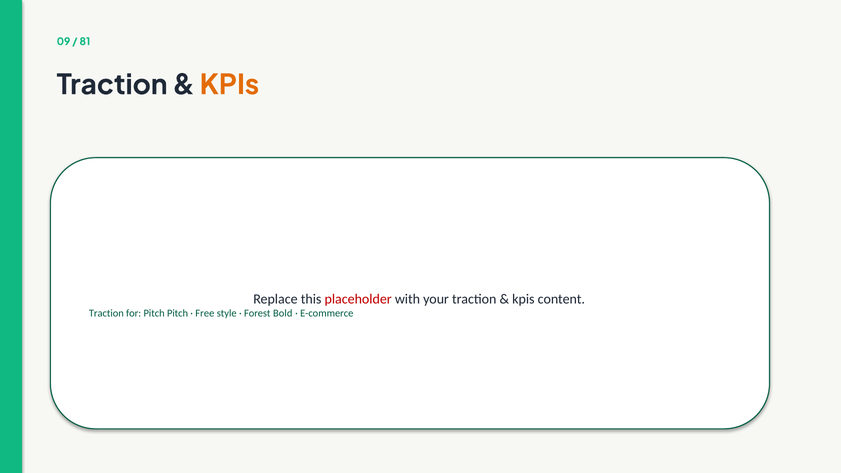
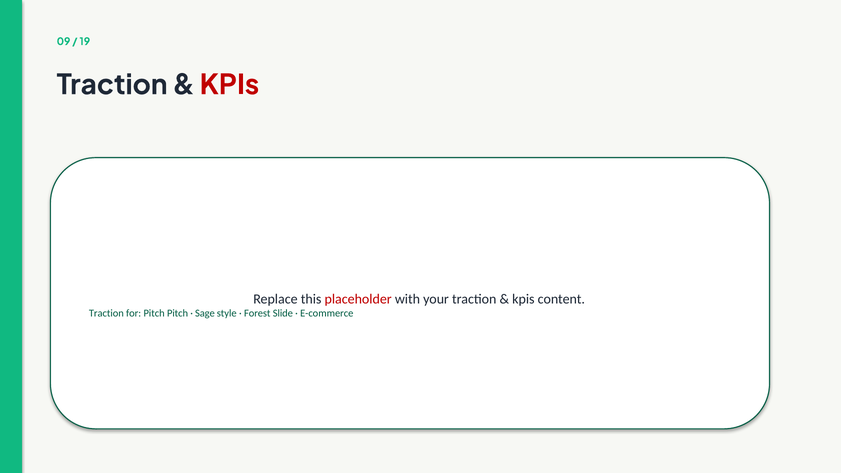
81: 81 -> 19
KPIs at (229, 85) colour: orange -> red
Free: Free -> Sage
Bold: Bold -> Slide
